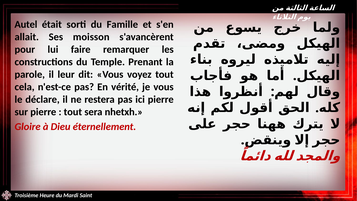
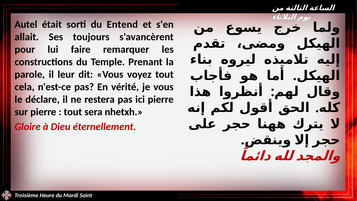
Famille: Famille -> Entend
moisson: moisson -> toujours
